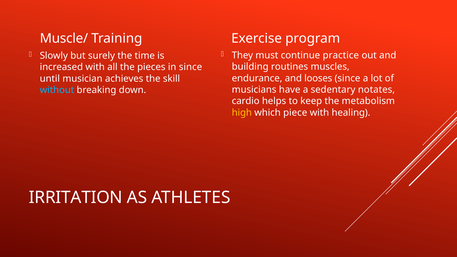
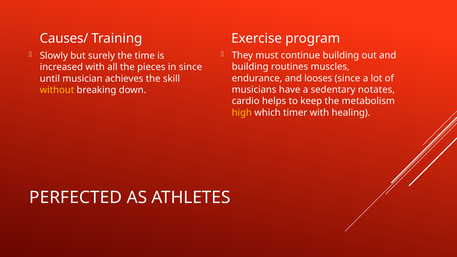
Muscle/: Muscle/ -> Causes/
continue practice: practice -> building
without colour: light blue -> yellow
piece: piece -> timer
IRRITATION: IRRITATION -> PERFECTED
